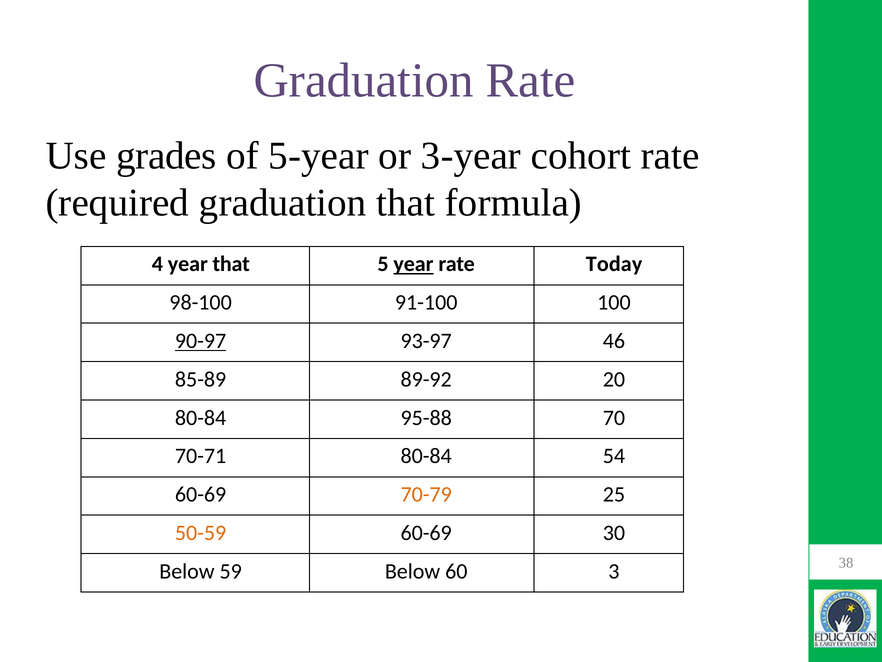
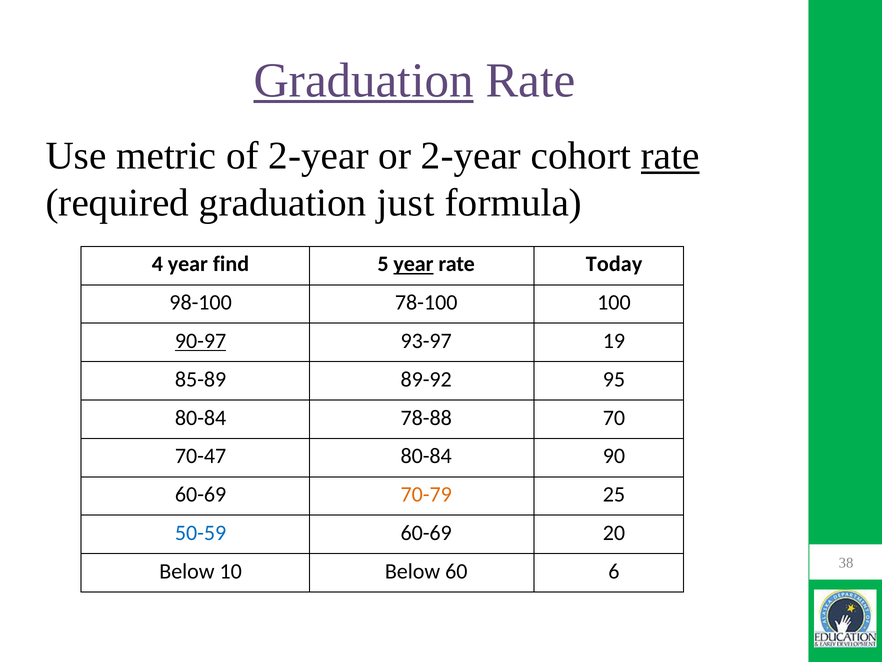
Graduation at (364, 81) underline: none -> present
grades: grades -> metric
of 5-year: 5-year -> 2-year
or 3-year: 3-year -> 2-year
rate at (670, 156) underline: none -> present
graduation that: that -> just
year that: that -> find
91-100: 91-100 -> 78-100
46: 46 -> 19
20: 20 -> 95
95-88: 95-88 -> 78-88
70-71: 70-71 -> 70-47
54: 54 -> 90
50-59 colour: orange -> blue
30: 30 -> 20
59: 59 -> 10
3: 3 -> 6
